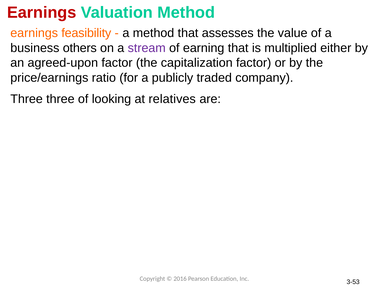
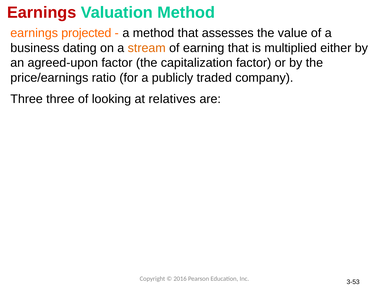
feasibility: feasibility -> projected
others: others -> dating
stream colour: purple -> orange
